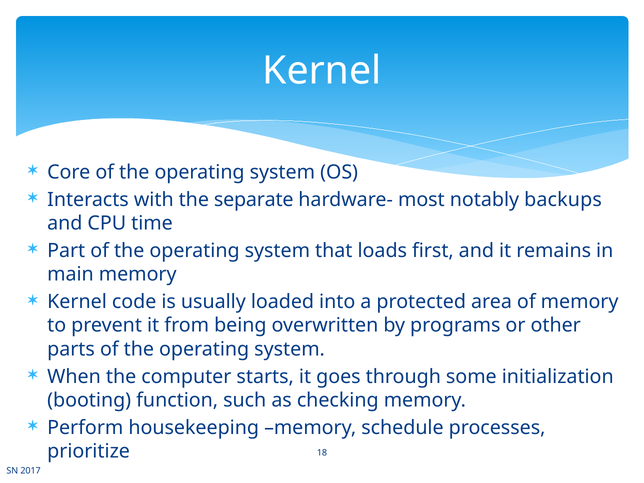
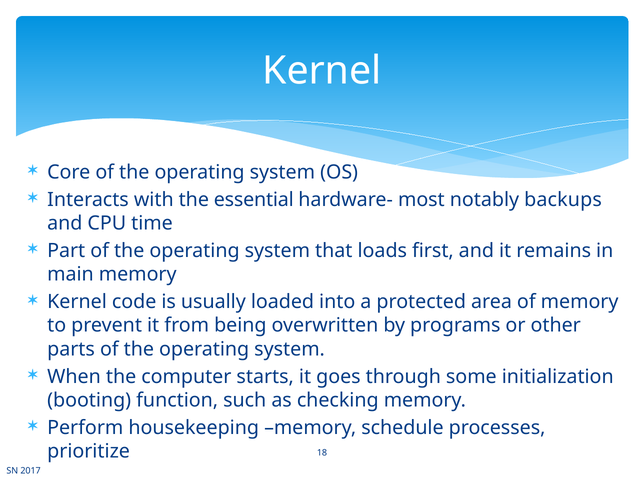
separate: separate -> essential
